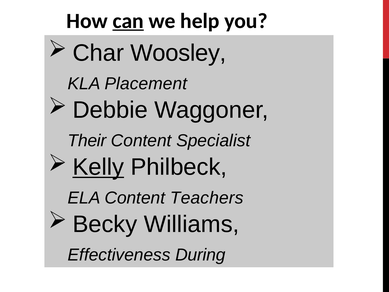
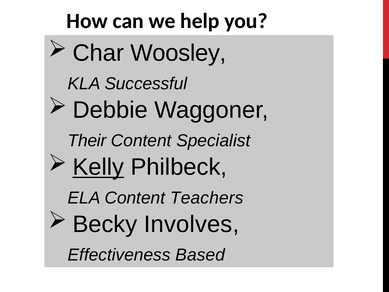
can underline: present -> none
Placement: Placement -> Successful
Williams: Williams -> Involves
During: During -> Based
